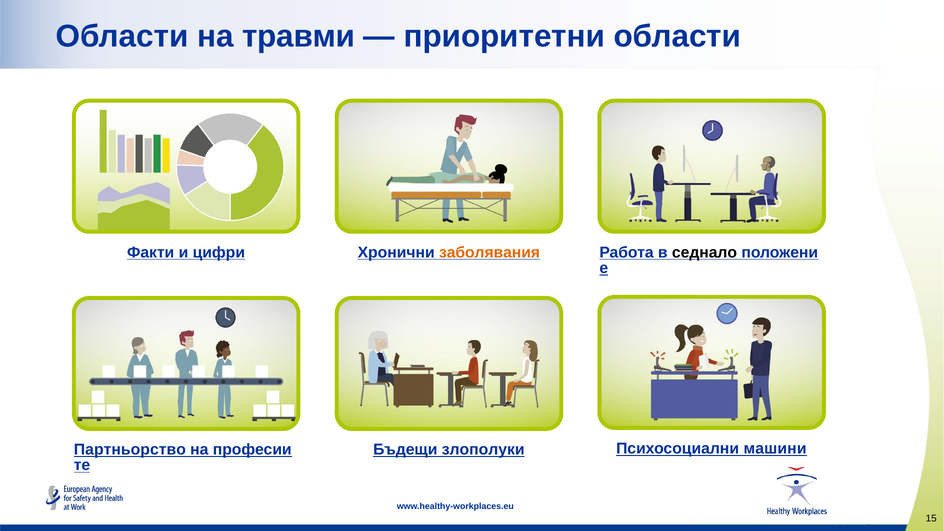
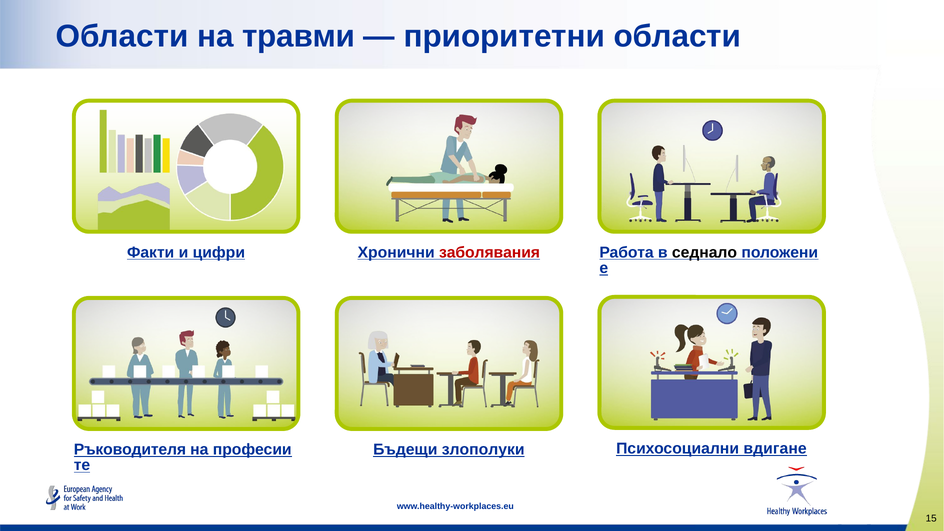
заболявания colour: orange -> red
Партньорство: Партньорство -> Ръководителя
машини: машини -> вдигане
